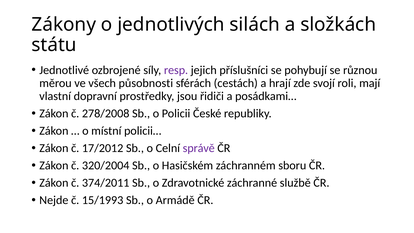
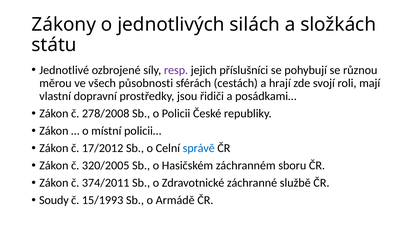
správě colour: purple -> blue
320/2004: 320/2004 -> 320/2005
Nejde: Nejde -> Soudy
